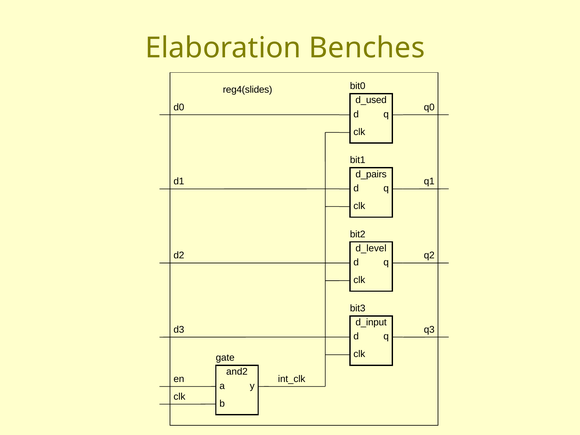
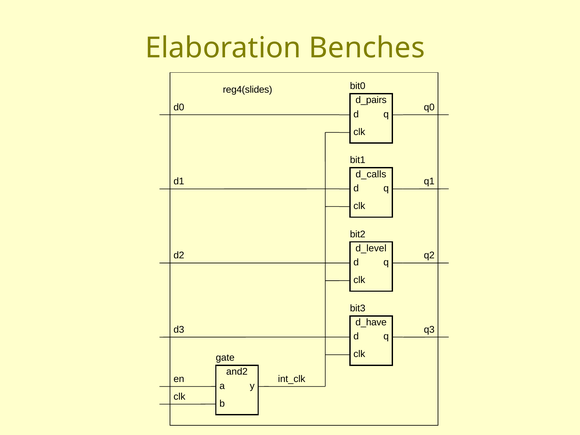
d_used: d_used -> d_pairs
d_pairs: d_pairs -> d_calls
d_input: d_input -> d_have
